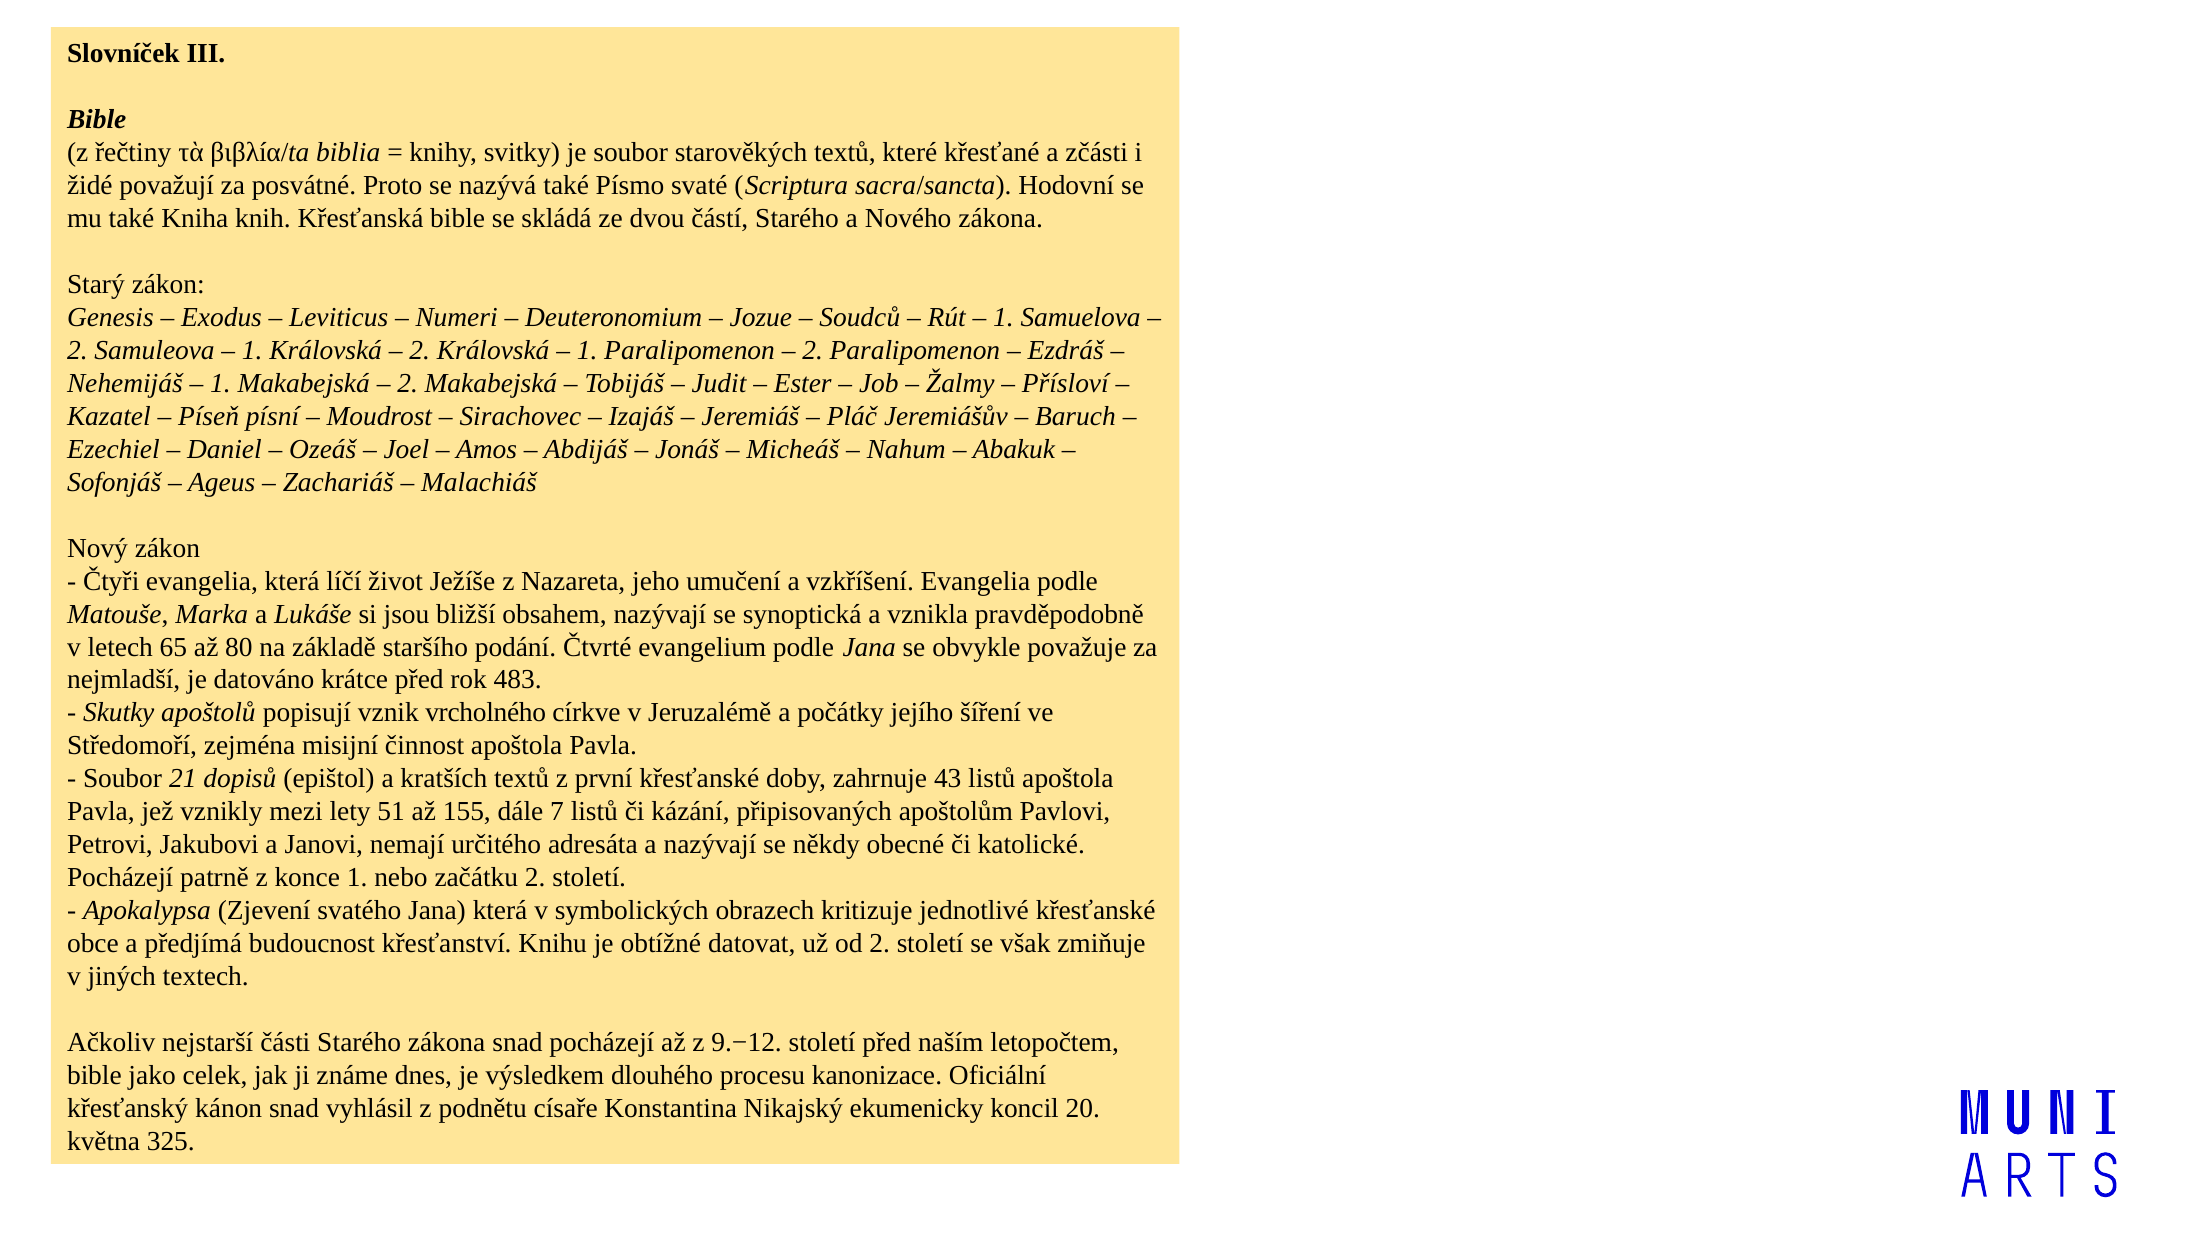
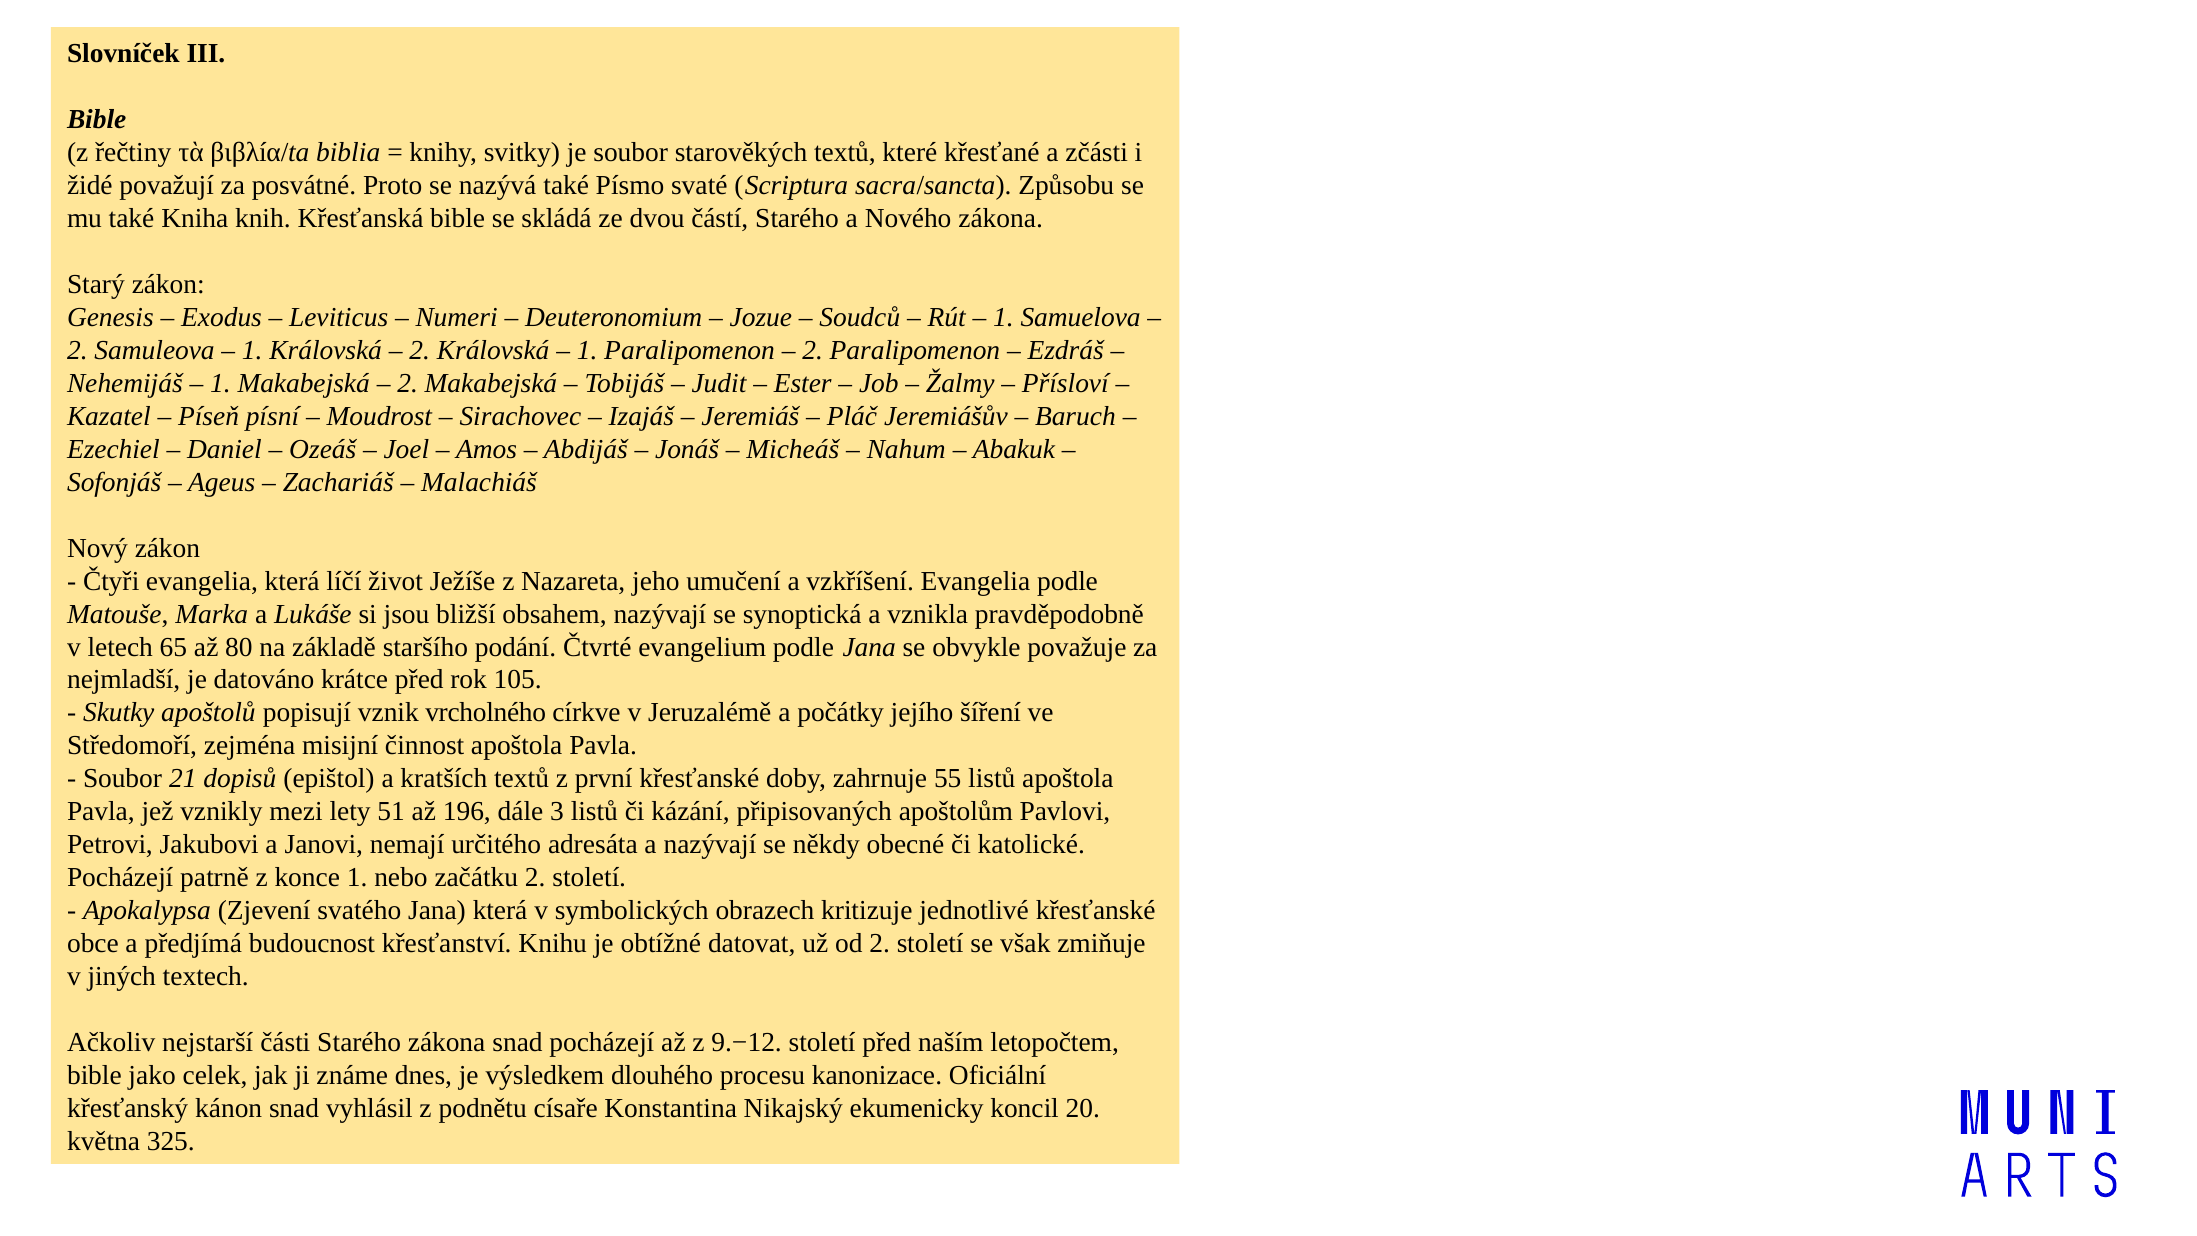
Hodovní: Hodovní -> Způsobu
483: 483 -> 105
43: 43 -> 55
155: 155 -> 196
7: 7 -> 3
